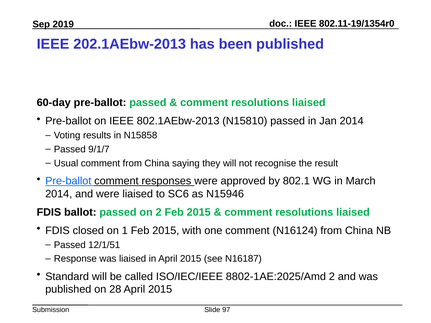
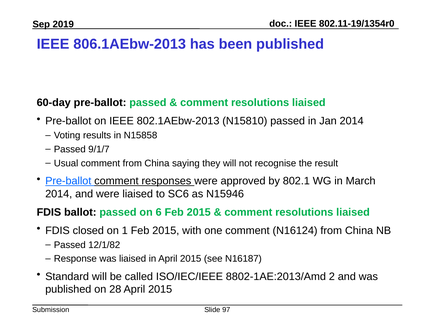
202.1AEbw-2013: 202.1AEbw-2013 -> 806.1AEbw-2013
on 2: 2 -> 6
12/1/51: 12/1/51 -> 12/1/82
8802-1AE:2025/Amd: 8802-1AE:2025/Amd -> 8802-1AE:2013/Amd
